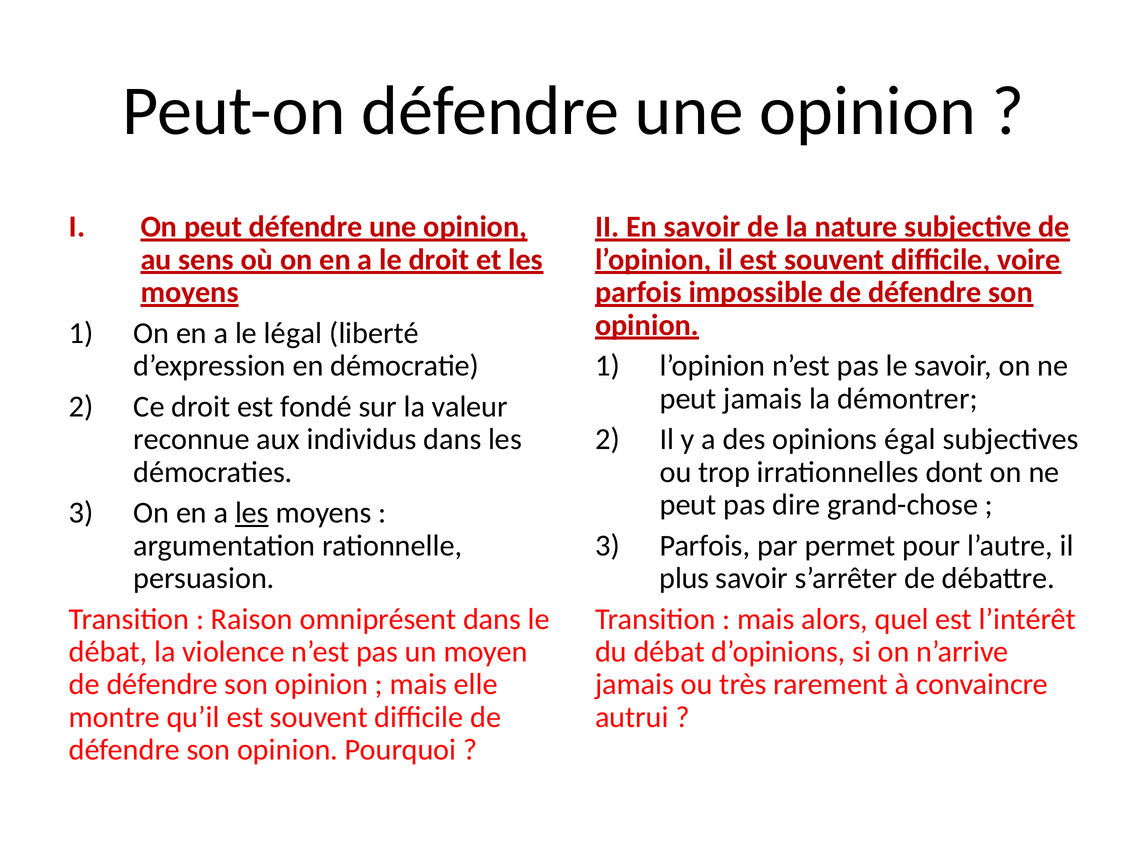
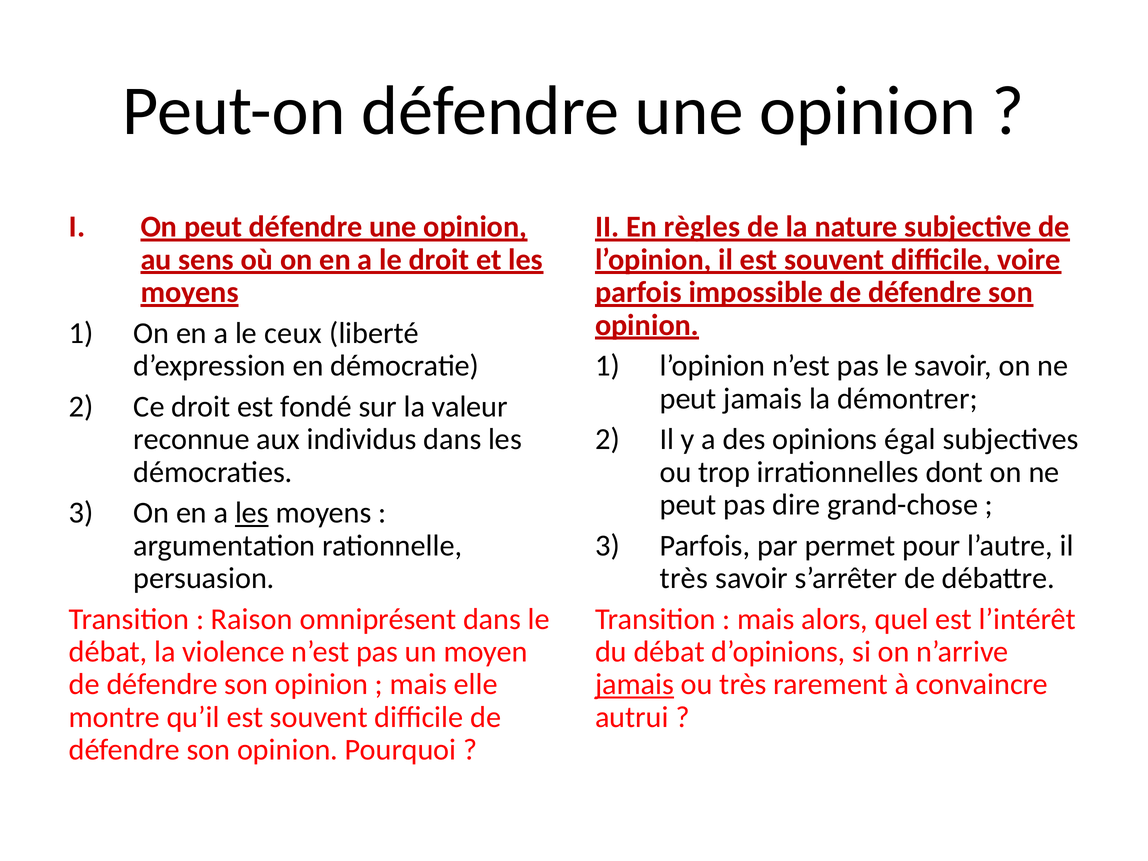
En savoir: savoir -> règles
légal: légal -> ceux
plus at (684, 578): plus -> très
jamais at (635, 685) underline: none -> present
